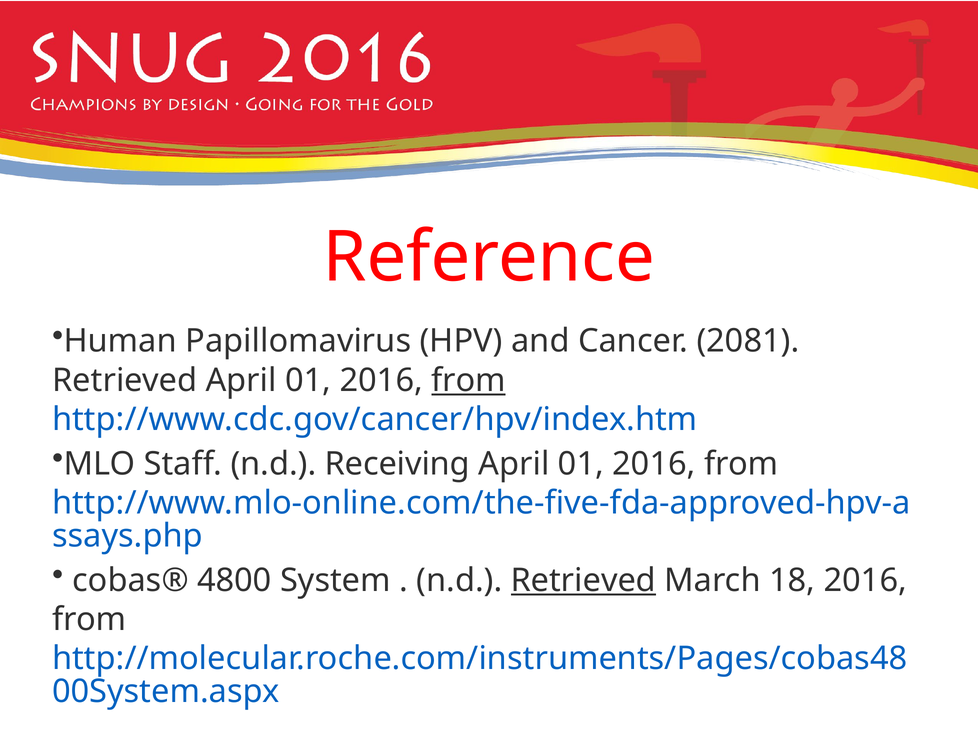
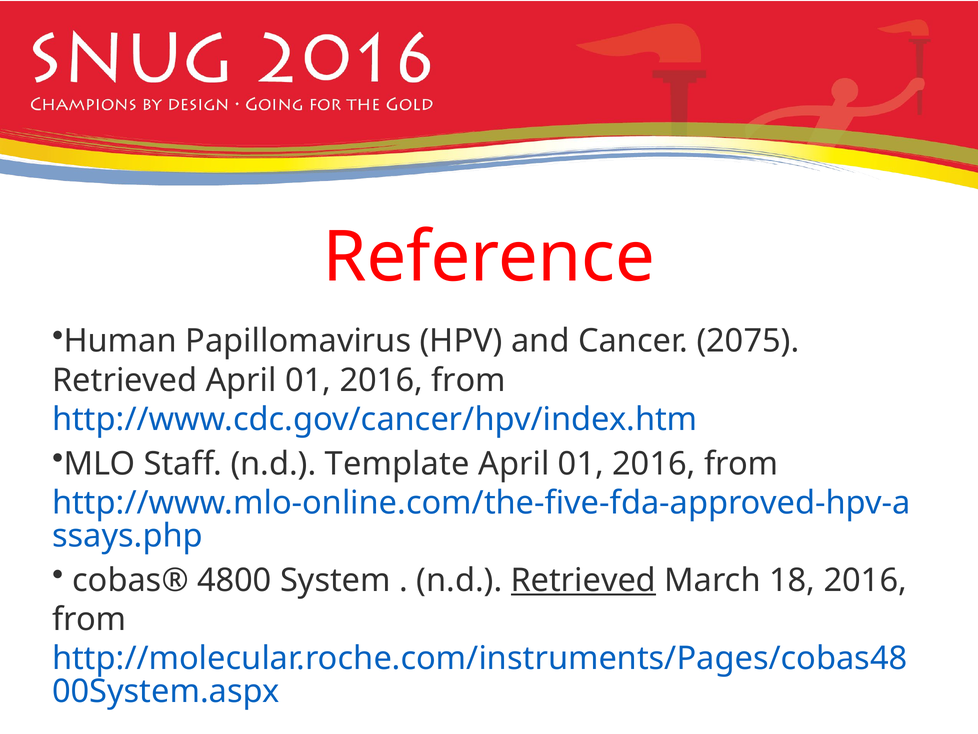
2081: 2081 -> 2075
from at (469, 380) underline: present -> none
Receiving: Receiving -> Template
